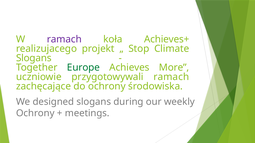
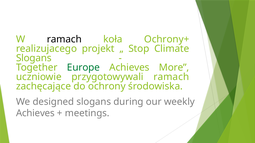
ramach at (64, 39) colour: purple -> black
Achieves+: Achieves+ -> Ochrony+
Ochrony at (35, 114): Ochrony -> Achieves
